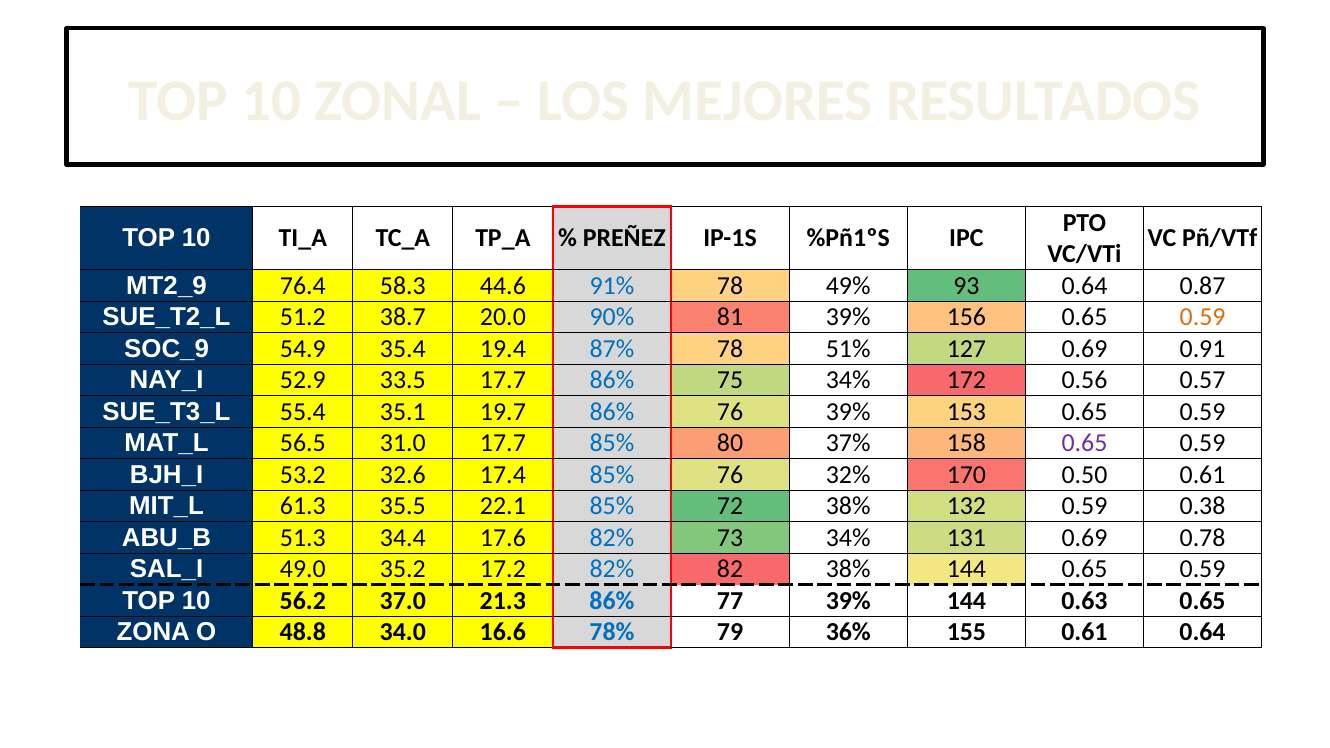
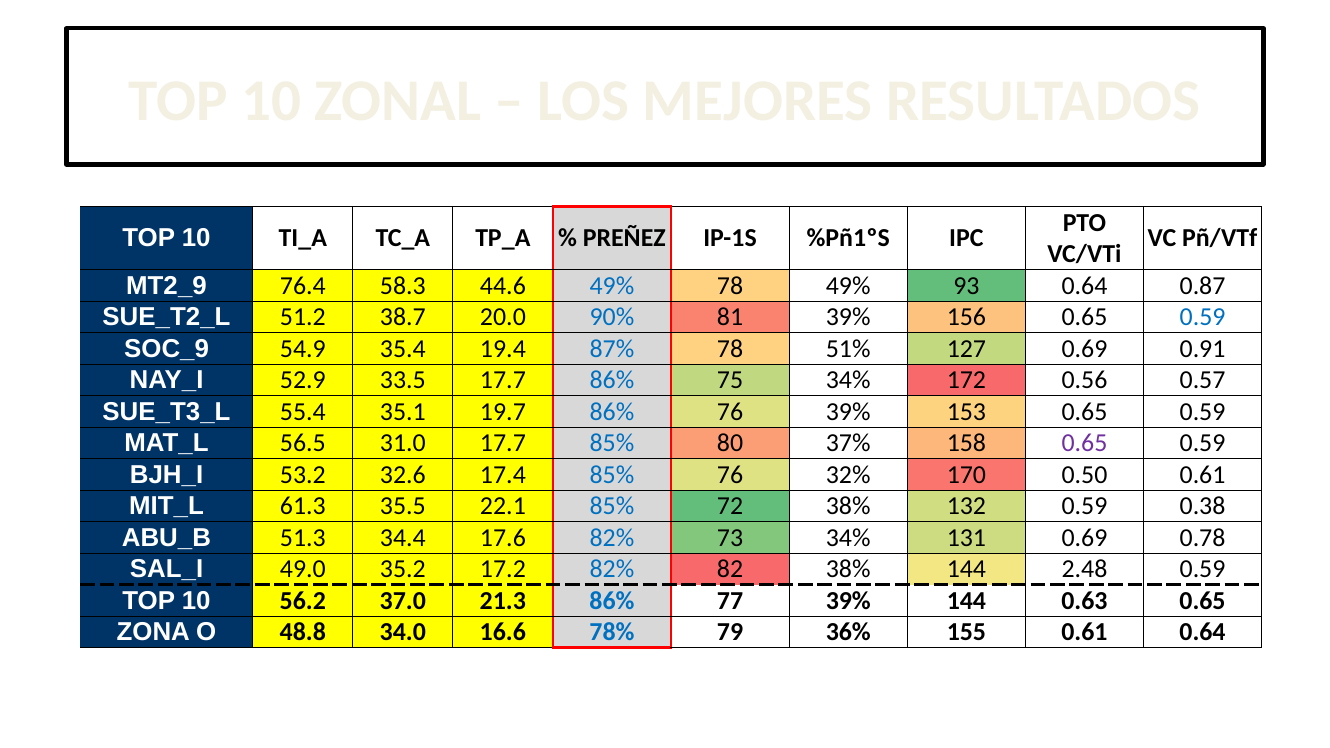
44.6 91%: 91% -> 49%
0.59 at (1203, 317) colour: orange -> blue
144 0.65: 0.65 -> 2.48
